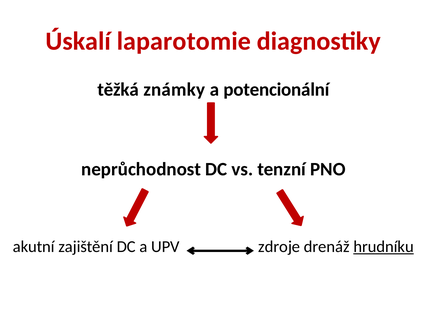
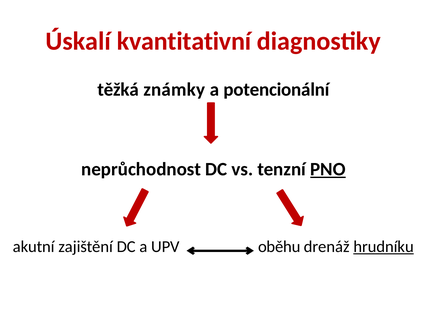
laparotomie: laparotomie -> kvantitativní
PNO underline: none -> present
zdroje: zdroje -> oběhu
